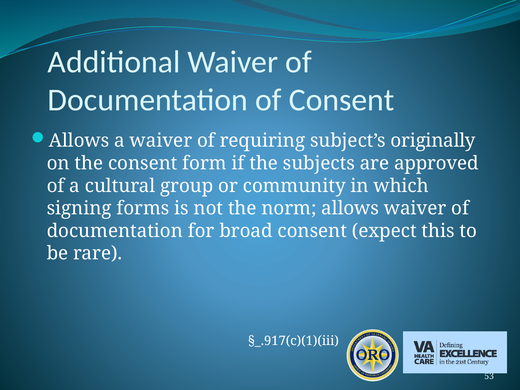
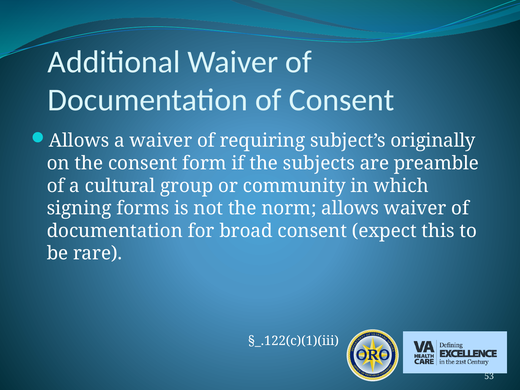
approved: approved -> preamble
§_.917(c)(1)(iii: §_.917(c)(1)(iii -> §_.122(c)(1)(iii
